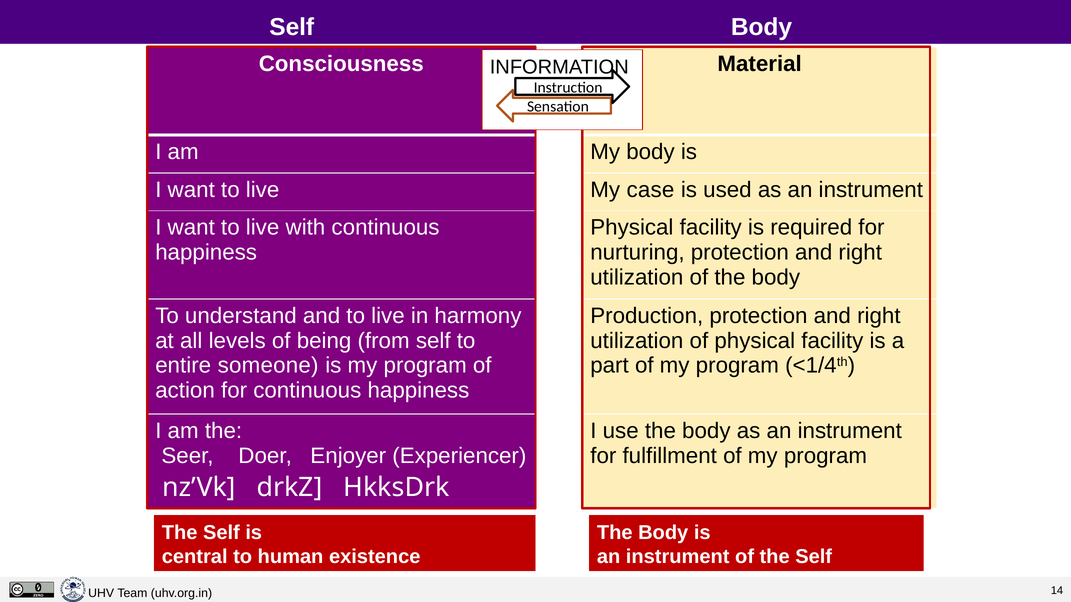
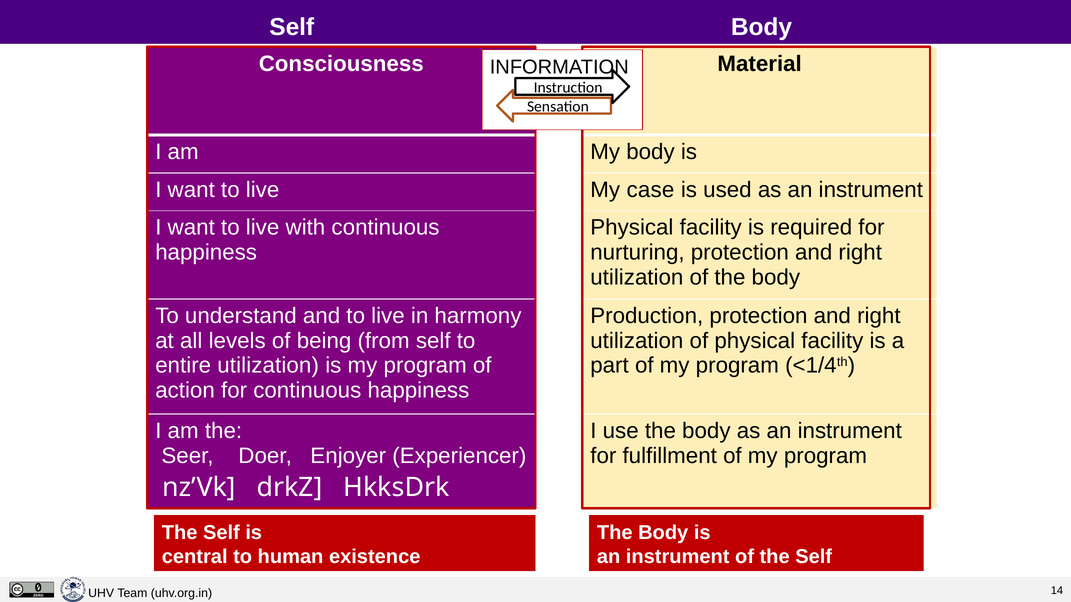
entire someone: someone -> utilization
